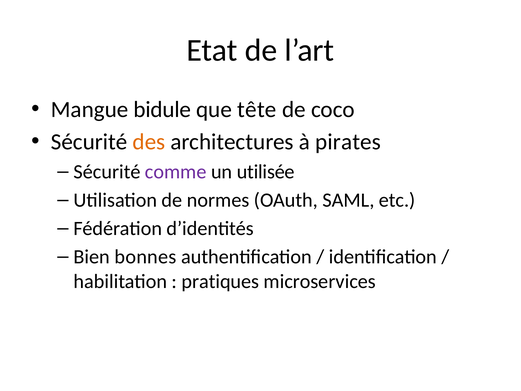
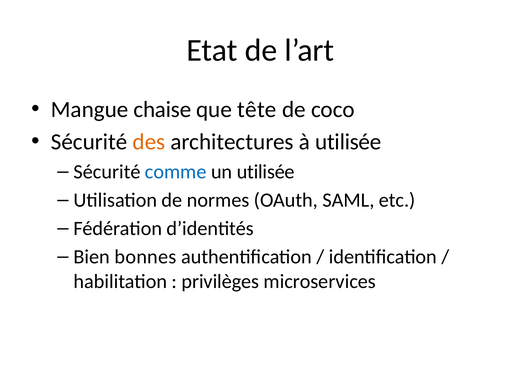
bidule: bidule -> chaise
à pirates: pirates -> utilisée
comme colour: purple -> blue
pratiques: pratiques -> privilèges
